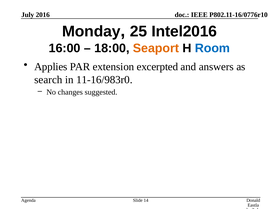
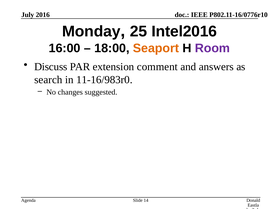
Room colour: blue -> purple
Applies: Applies -> Discuss
excerpted: excerpted -> comment
